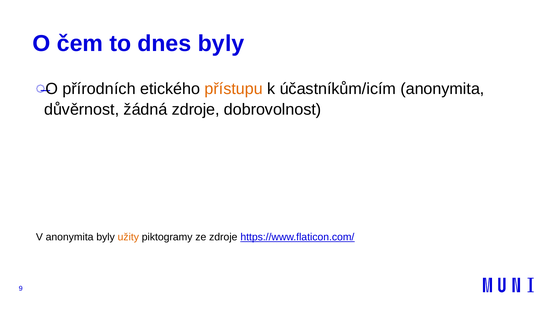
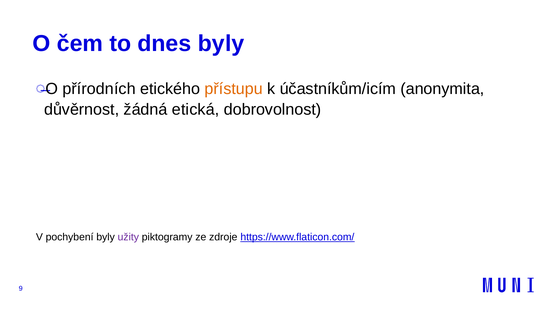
žádná zdroje: zdroje -> etická
V anonymita: anonymita -> pochybení
užity colour: orange -> purple
